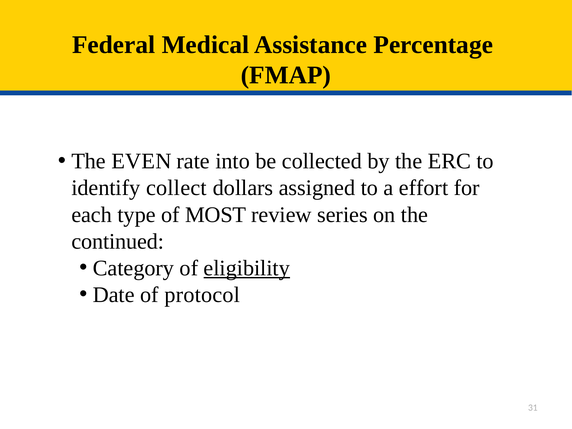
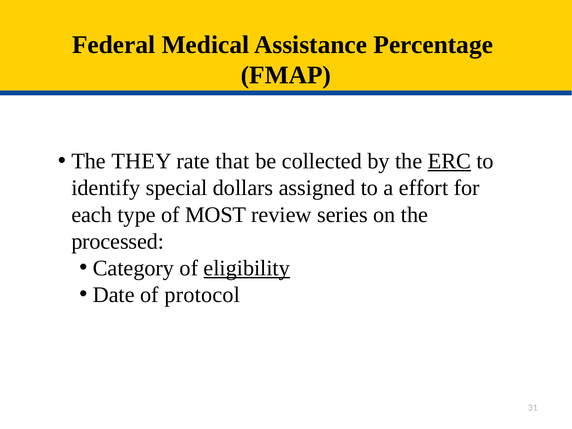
EVEN: EVEN -> THEY
into: into -> that
ERC underline: none -> present
collect: collect -> special
continued: continued -> processed
